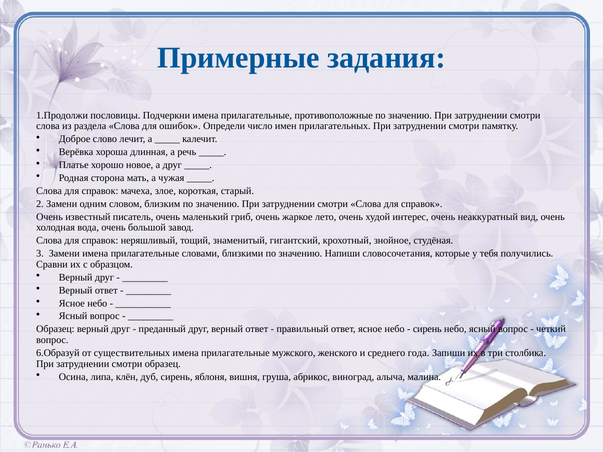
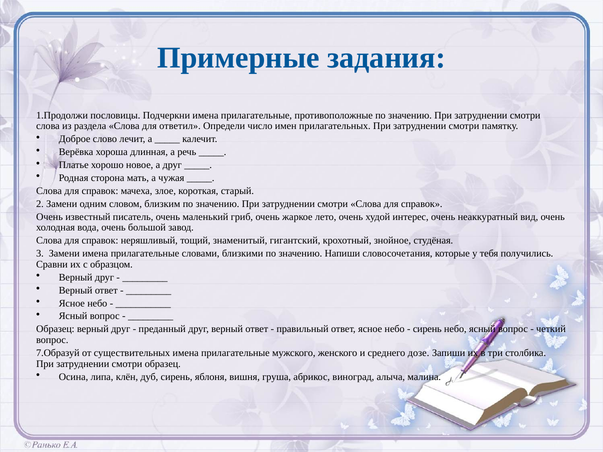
ошибок: ошибок -> ответил
6.Образуй: 6.Образуй -> 7.Образуй
года: года -> дозе
